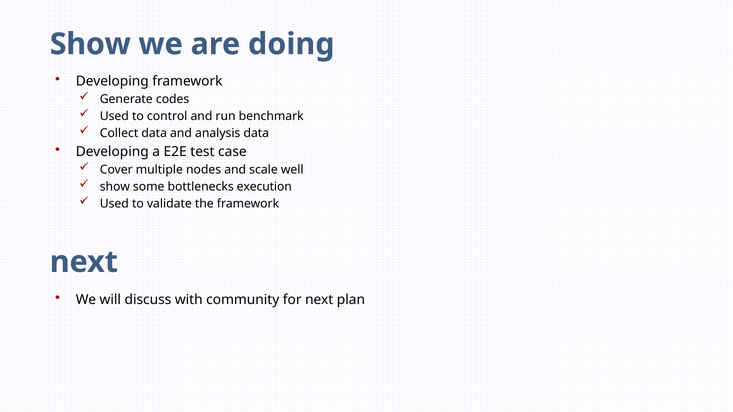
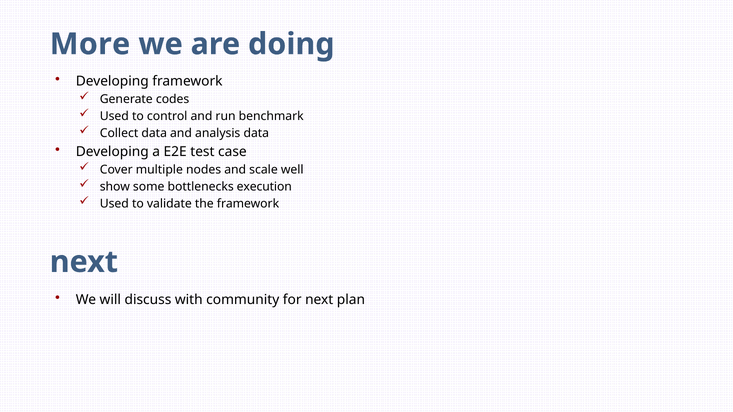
Show at (90, 44): Show -> More
